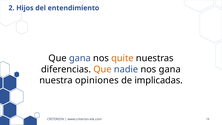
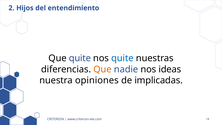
Que gana: gana -> quite
quite at (122, 58) colour: orange -> blue
nos gana: gana -> ideas
